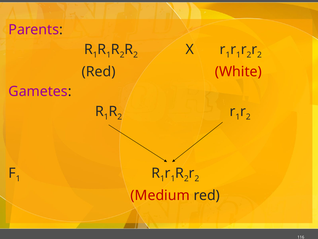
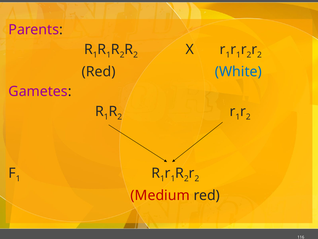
White colour: red -> blue
